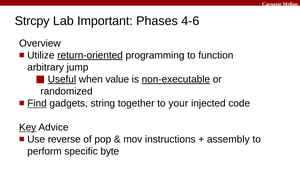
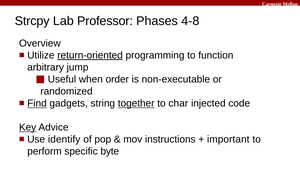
Important: Important -> Professor
4-6: 4-6 -> 4-8
Useful underline: present -> none
value: value -> order
non-executable underline: present -> none
together underline: none -> present
your: your -> char
reverse: reverse -> identify
assembly: assembly -> important
